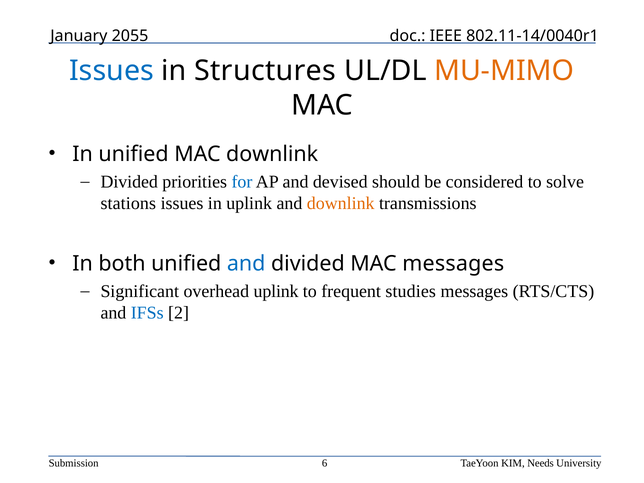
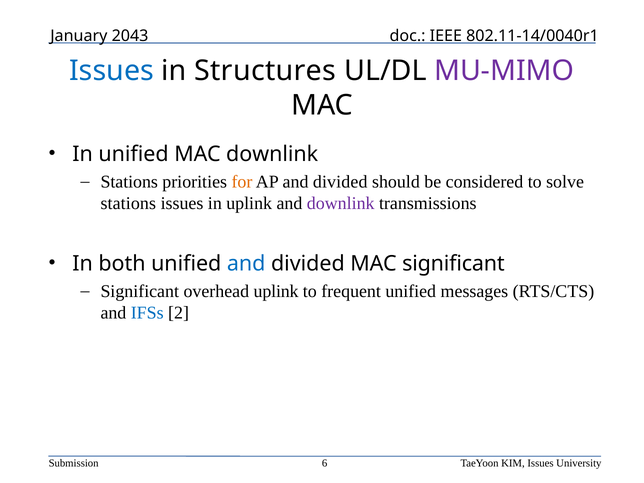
2055: 2055 -> 2043
MU-MIMO colour: orange -> purple
Divided at (129, 182): Divided -> Stations
for colour: blue -> orange
AP and devised: devised -> divided
downlink at (341, 203) colour: orange -> purple
MAC messages: messages -> significant
frequent studies: studies -> unified
KIM Needs: Needs -> Issues
